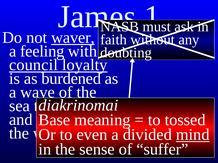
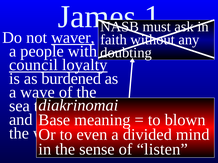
feeling: feeling -> people
to tossed: tossed -> blown
mind underline: present -> none
suffer: suffer -> listen
